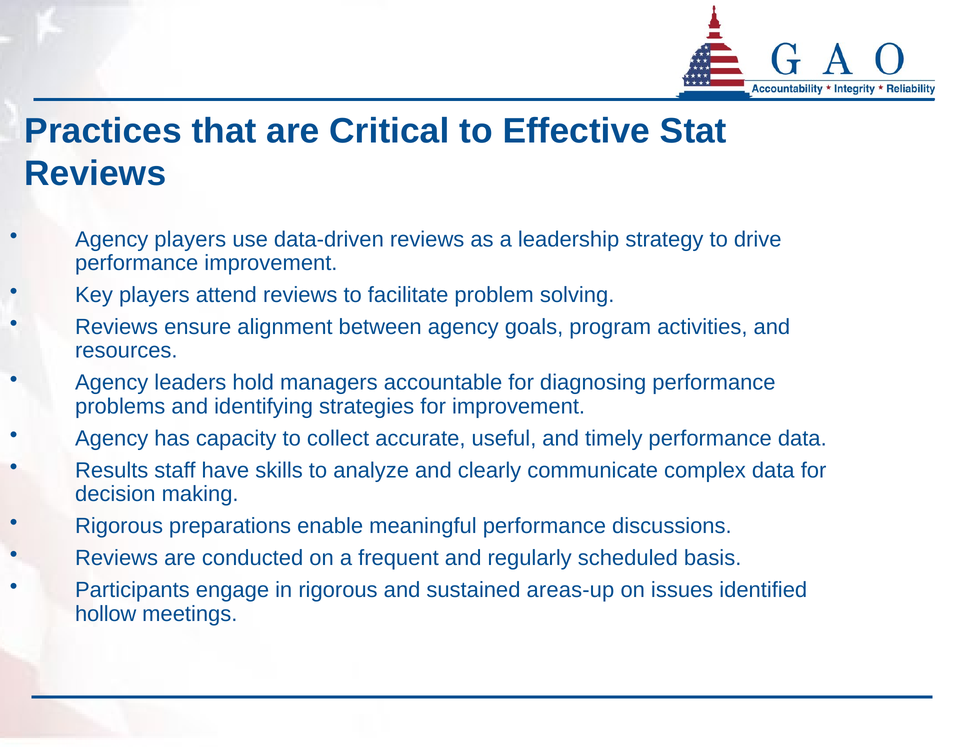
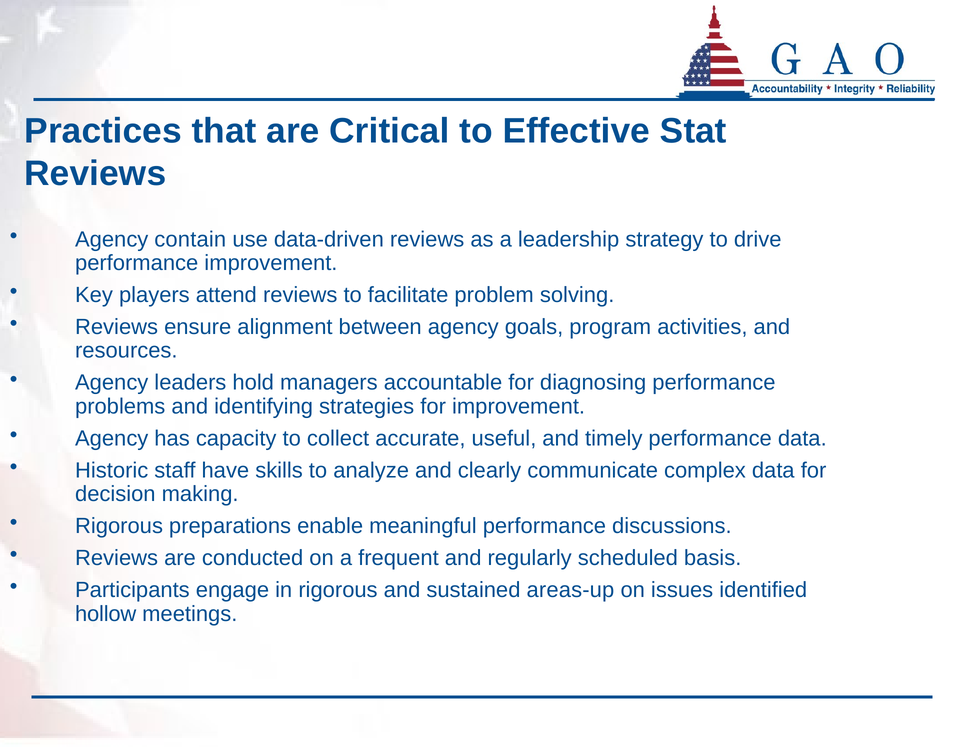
Agency players: players -> contain
Results: Results -> Historic
